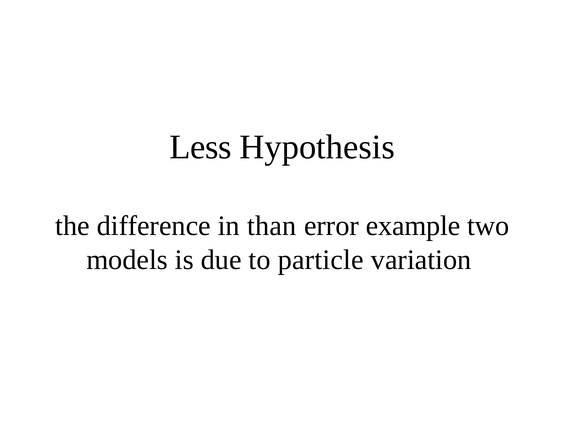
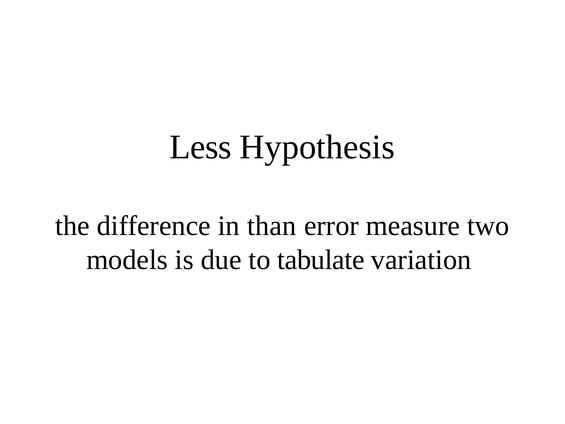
example: example -> measure
particle: particle -> tabulate
